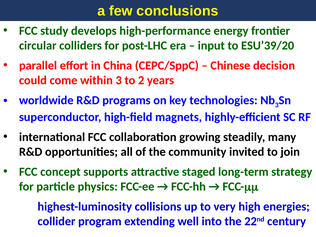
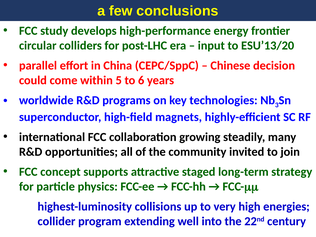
ESU’39/20: ESU’39/20 -> ESU’13/20
within 3: 3 -> 5
2: 2 -> 6
